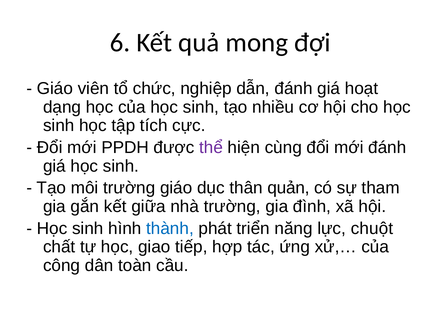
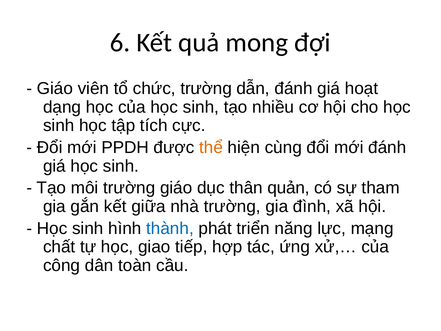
chức nghiệp: nghiệp -> trường
thể colour: purple -> orange
chuột: chuột -> mạng
